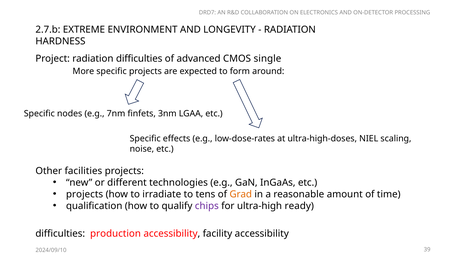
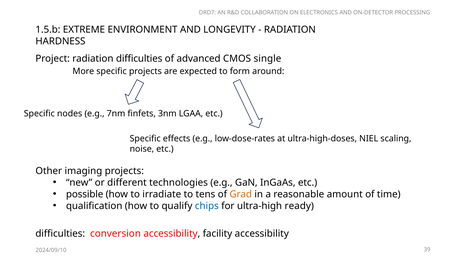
2.7.b: 2.7.b -> 1.5.b
facilities: facilities -> imaging
projects at (85, 194): projects -> possible
chips colour: purple -> blue
production: production -> conversion
